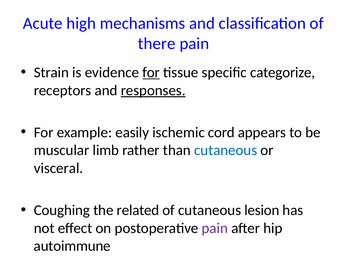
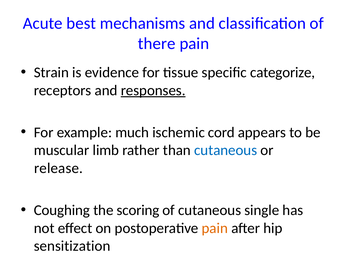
high: high -> best
for at (151, 72) underline: present -> none
easily: easily -> much
visceral: visceral -> release
related: related -> scoring
lesion: lesion -> single
pain at (215, 228) colour: purple -> orange
autoimmune: autoimmune -> sensitization
